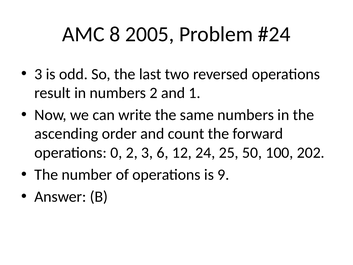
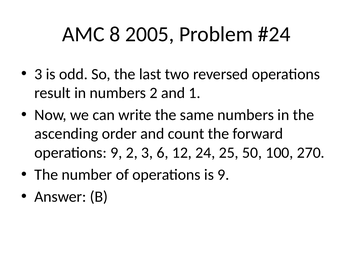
operations 0: 0 -> 9
202: 202 -> 270
